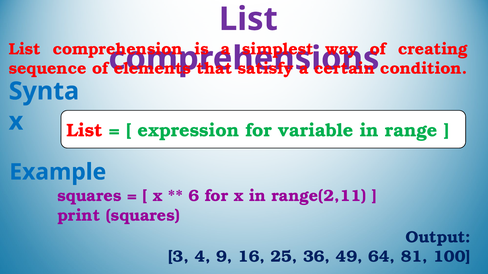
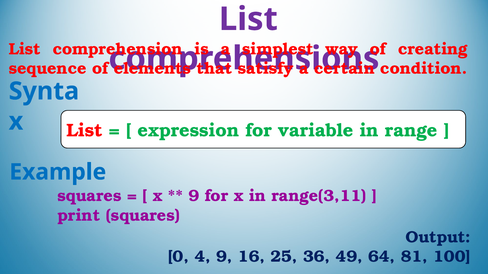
6 at (194, 196): 6 -> 9
range(2,11: range(2,11 -> range(3,11
3: 3 -> 0
